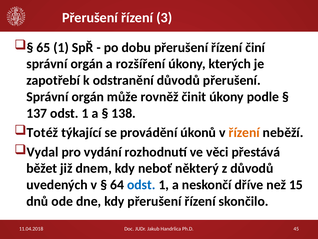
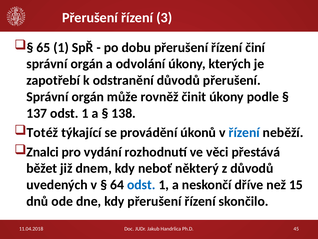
rozšíření: rozšíření -> odvolání
řízení at (244, 132) colour: orange -> blue
Vydal: Vydal -> Znalci
